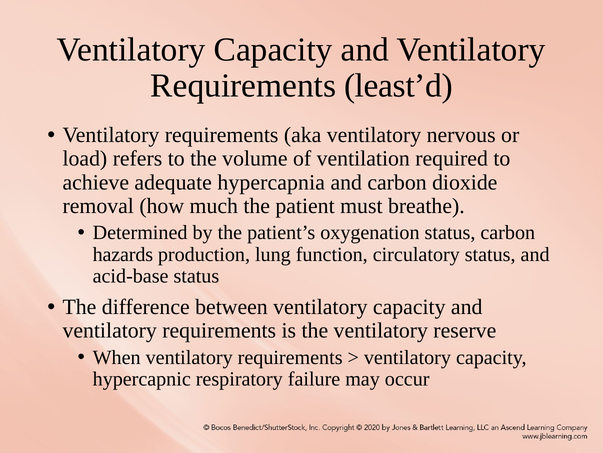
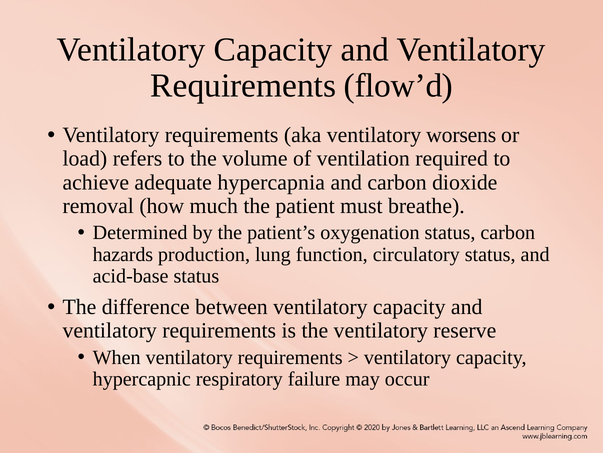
least’d: least’d -> flow’d
nervous: nervous -> worsens
